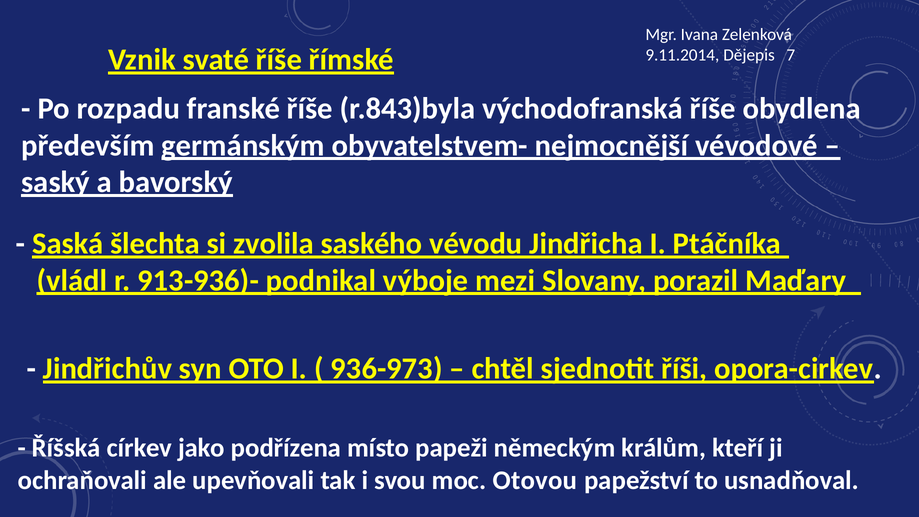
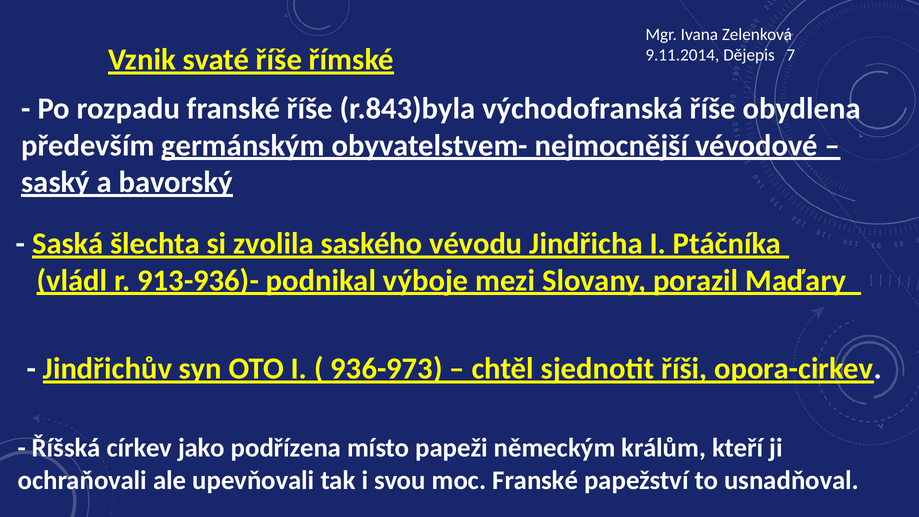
moc Otovou: Otovou -> Franské
